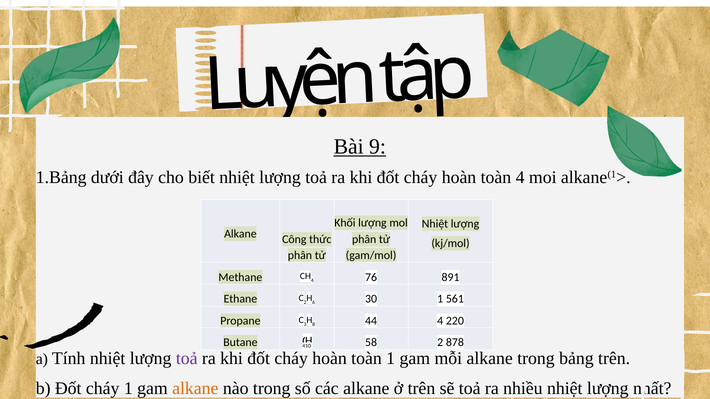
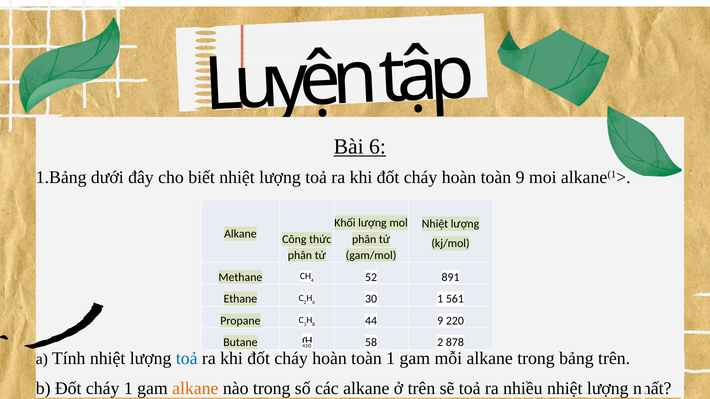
Bài 9: 9 -> 6
toàn 4: 4 -> 9
76: 76 -> 52
44 4: 4 -> 9
toả at (187, 359) colour: purple -> blue
